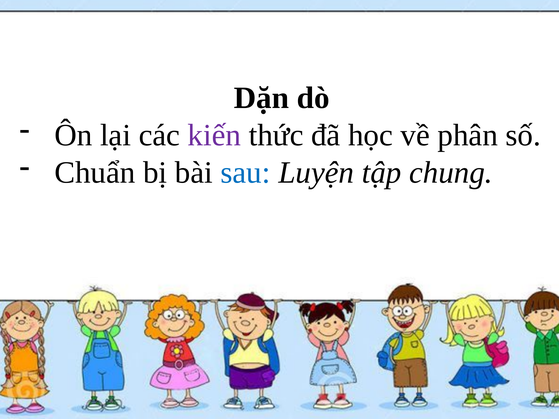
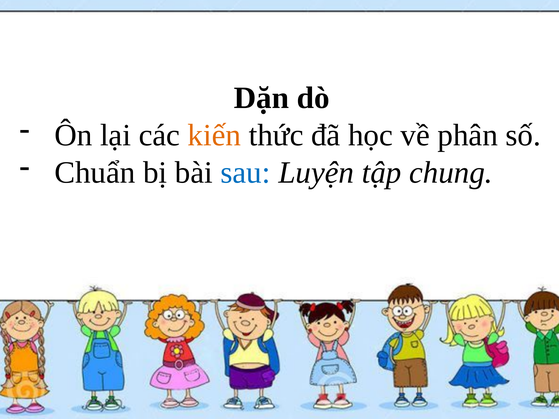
kiến colour: purple -> orange
